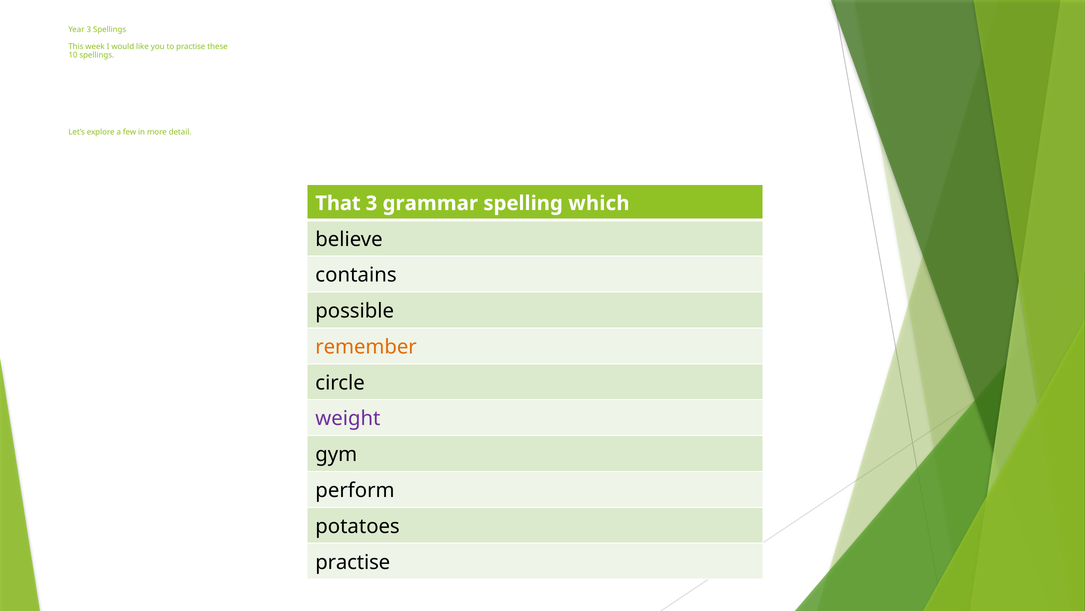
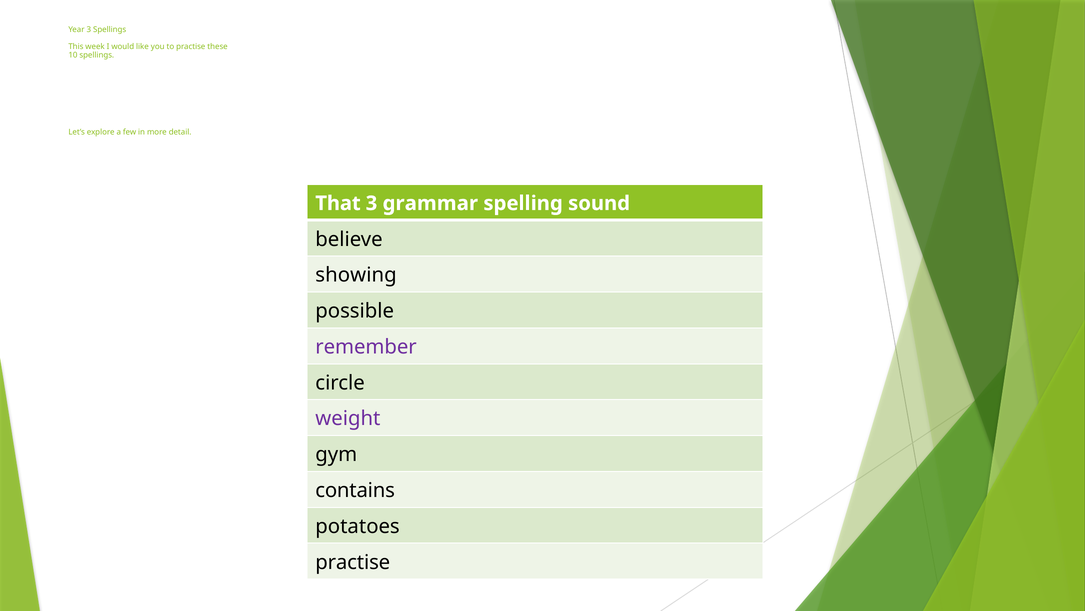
which: which -> sound
contains: contains -> showing
remember colour: orange -> purple
perform: perform -> contains
